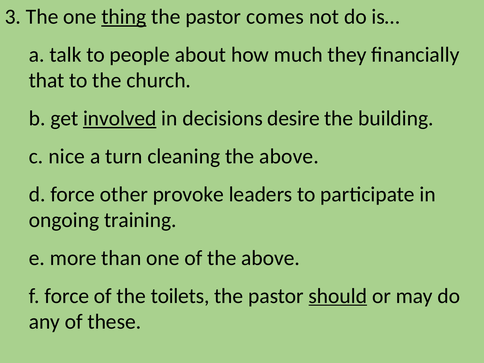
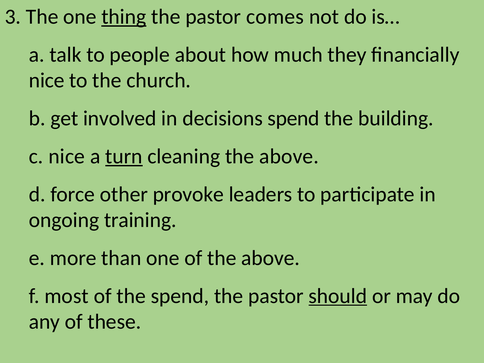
that at (47, 81): that -> nice
involved underline: present -> none
decisions desire: desire -> spend
turn underline: none -> present
f force: force -> most
the toilets: toilets -> spend
